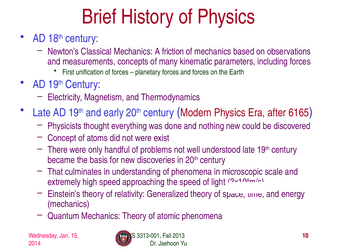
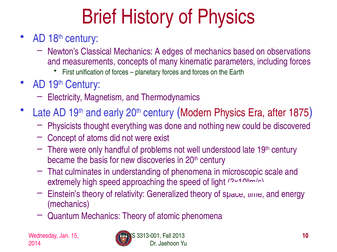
friction: friction -> edges
6165: 6165 -> 1875
